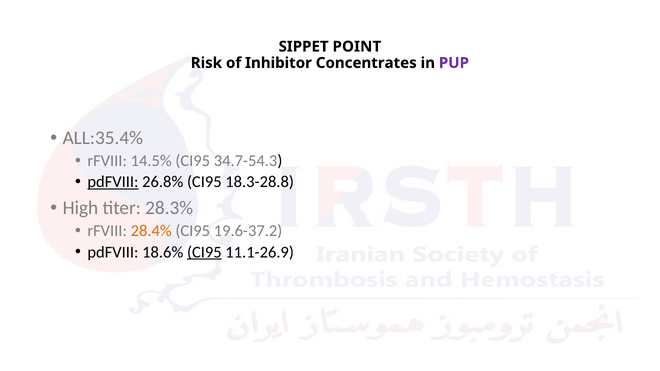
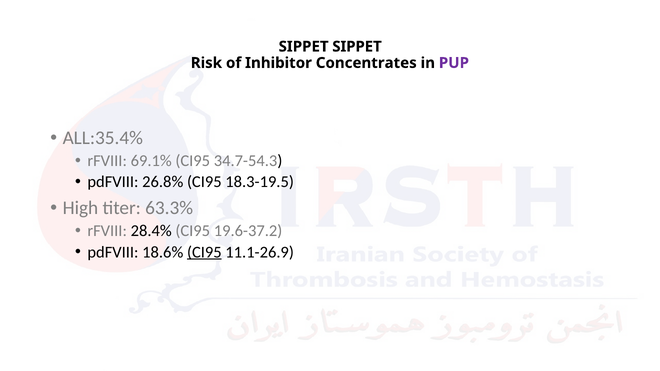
SIPPET POINT: POINT -> SIPPET
14.5%: 14.5% -> 69.1%
pdFVIII at (113, 182) underline: present -> none
18.3-28.8: 18.3-28.8 -> 18.3-19.5
28.3%: 28.3% -> 63.3%
28.4% colour: orange -> black
